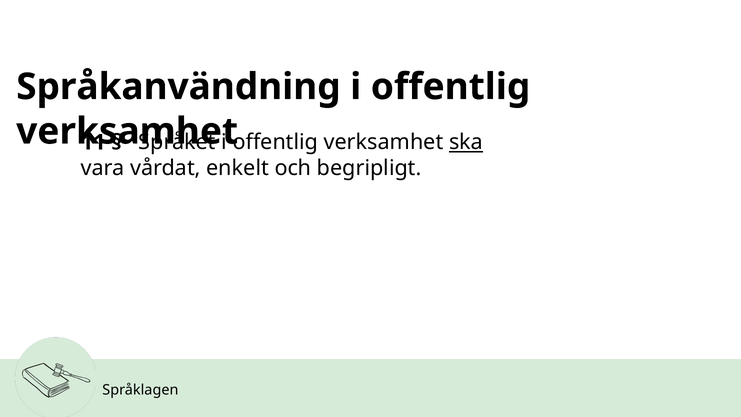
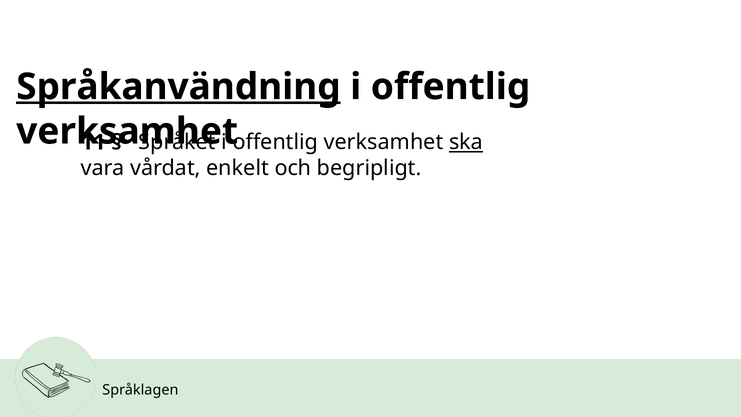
Språkanvändning underline: none -> present
